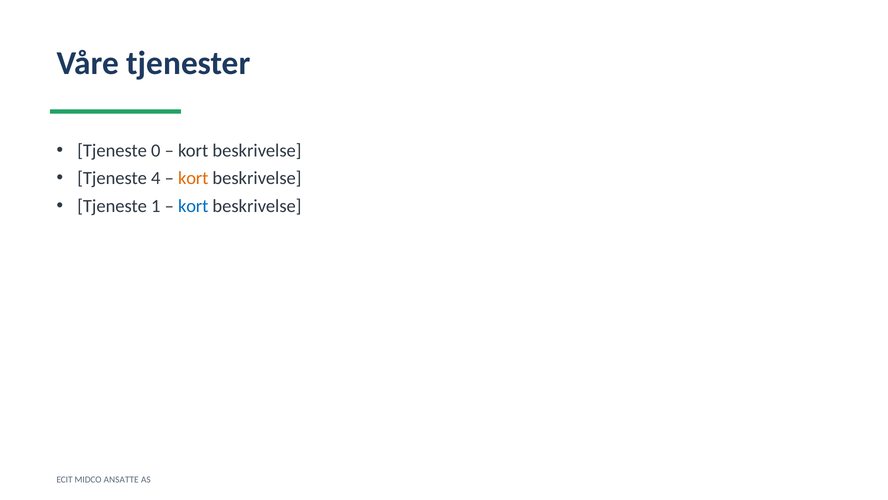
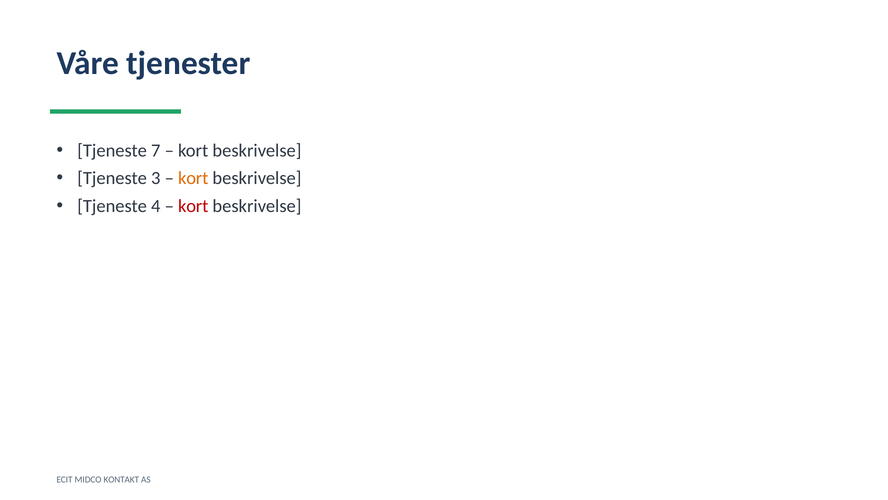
0: 0 -> 7
4: 4 -> 3
1: 1 -> 4
kort at (193, 206) colour: blue -> red
ANSATTE: ANSATTE -> KONTAKT
